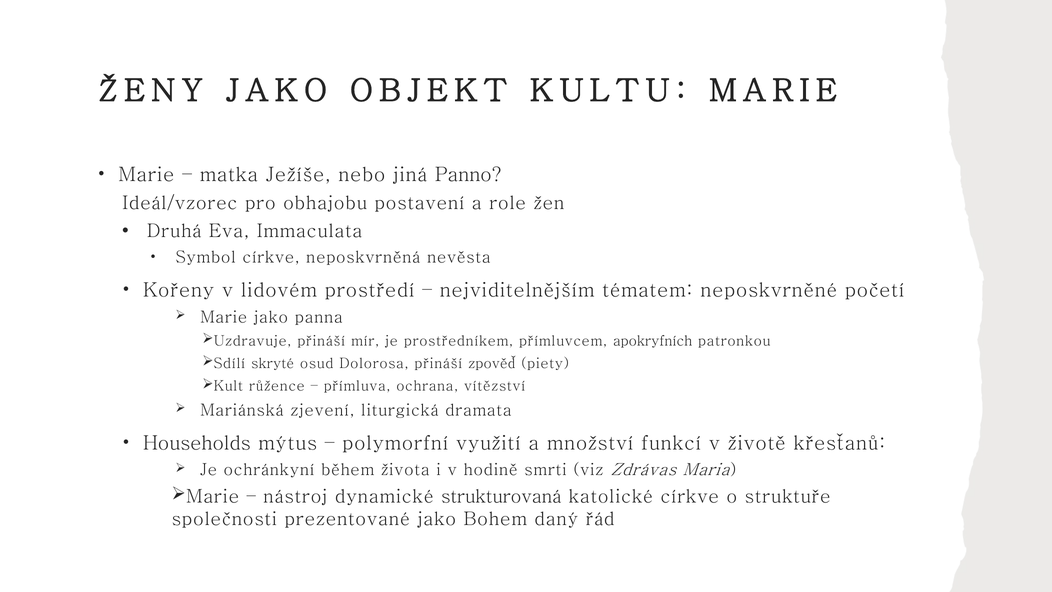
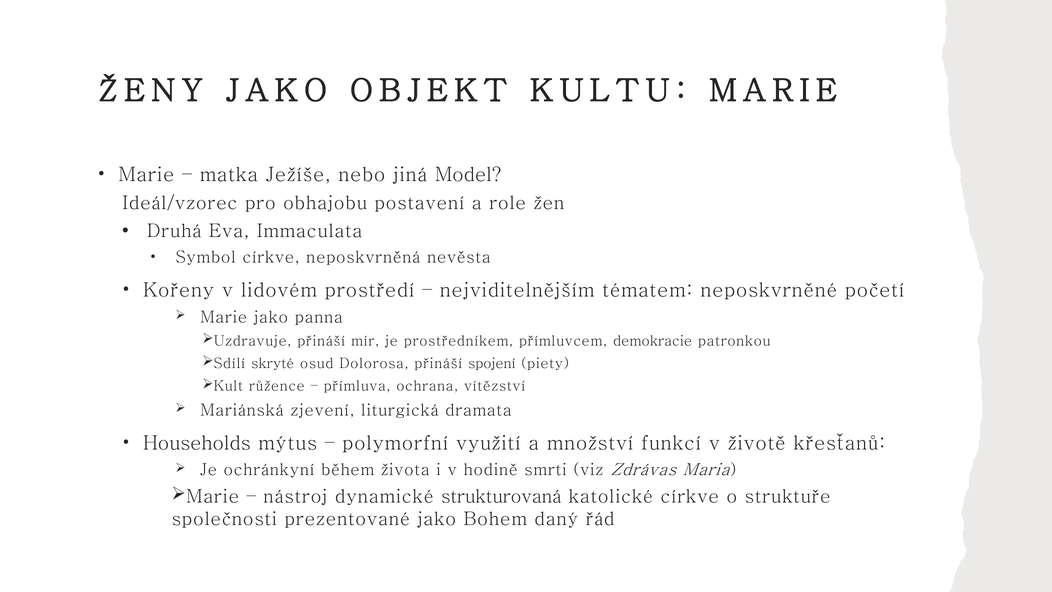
Panno: Panno -> Model
apokryfních: apokryfních -> demokracie
zpověď: zpověď -> spojení
